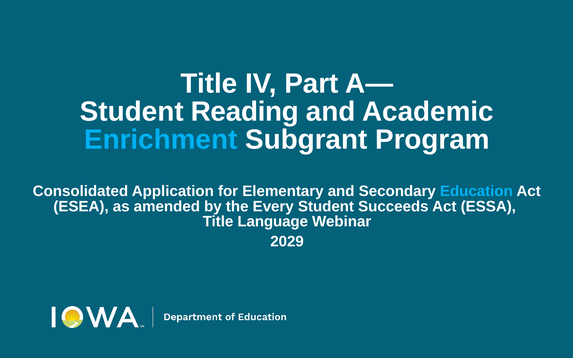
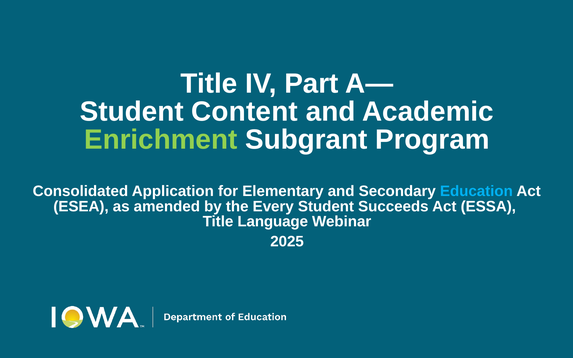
Reading: Reading -> Content
Enrichment colour: light blue -> light green
2029: 2029 -> 2025
